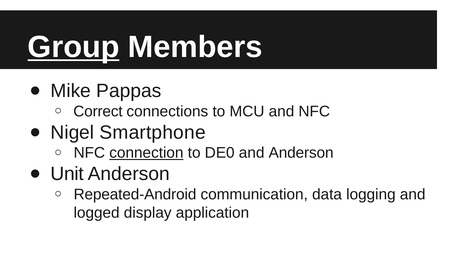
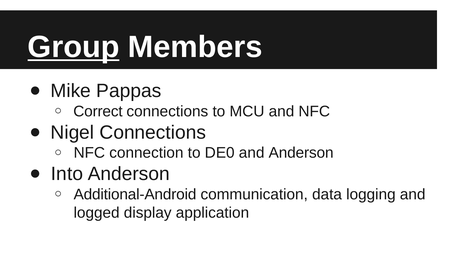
Nigel Smartphone: Smartphone -> Connections
connection underline: present -> none
Unit: Unit -> Into
Repeated-Android: Repeated-Android -> Additional-Android
